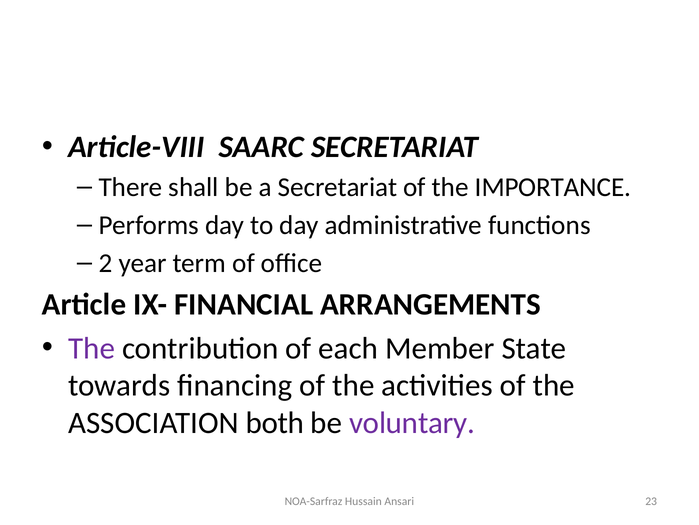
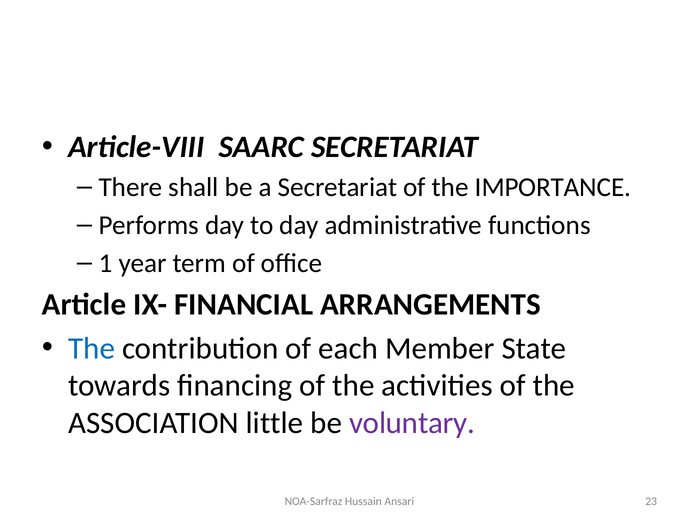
2: 2 -> 1
The at (92, 348) colour: purple -> blue
both: both -> little
